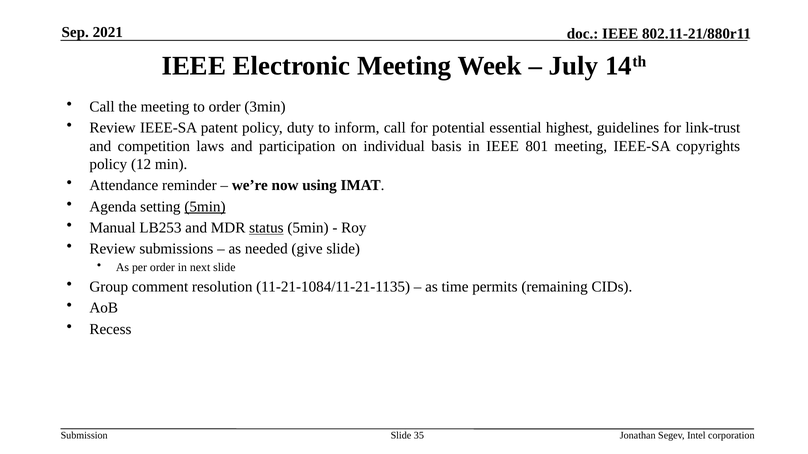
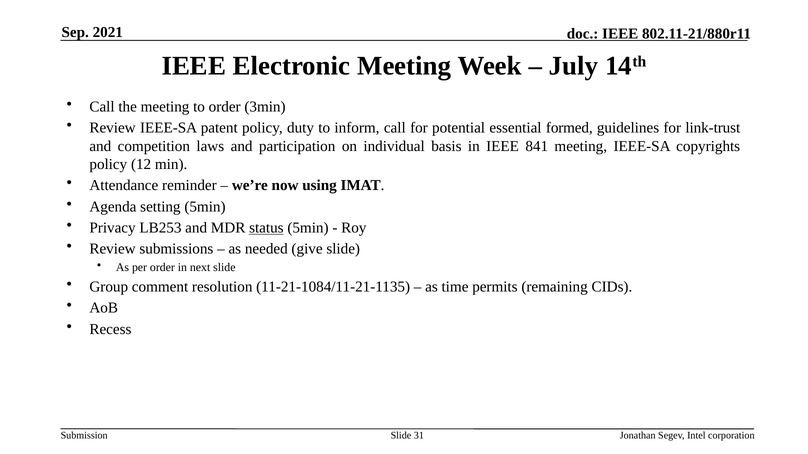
highest: highest -> formed
801: 801 -> 841
5min at (205, 207) underline: present -> none
Manual: Manual -> Privacy
35: 35 -> 31
